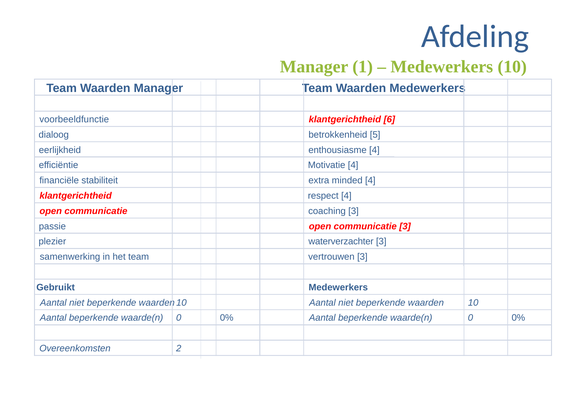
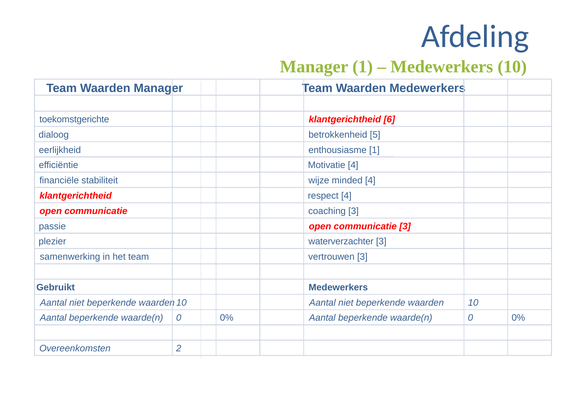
voorbeeldfunctie: voorbeeldfunctie -> toekomstgerichte
enthousiasme 4: 4 -> 1
extra: extra -> wijze
